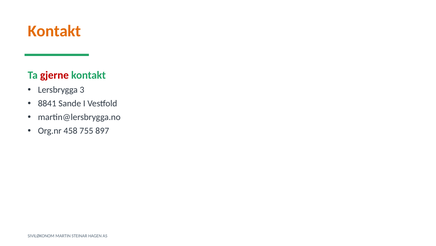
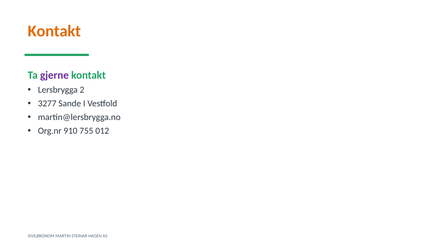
gjerne colour: red -> purple
3: 3 -> 2
8841: 8841 -> 3277
458: 458 -> 910
897: 897 -> 012
